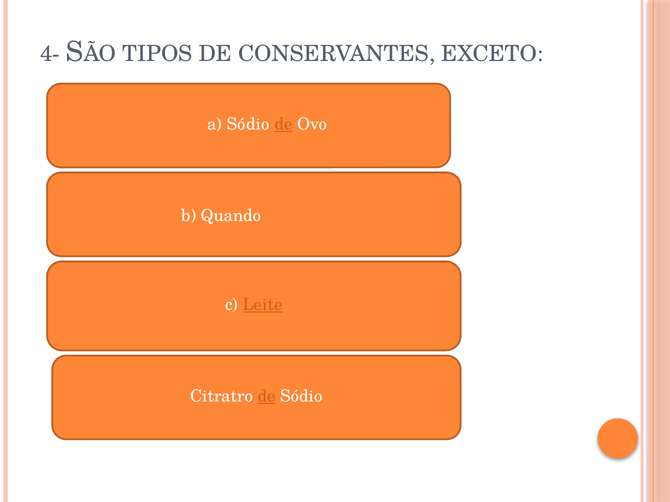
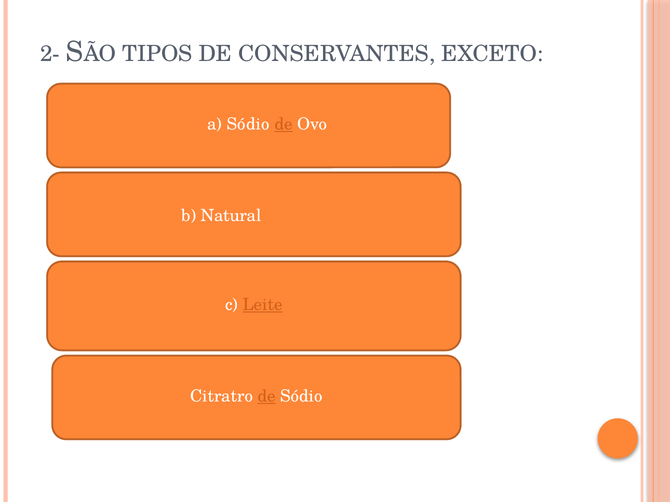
4-: 4- -> 2-
Quando: Quando -> Natural
